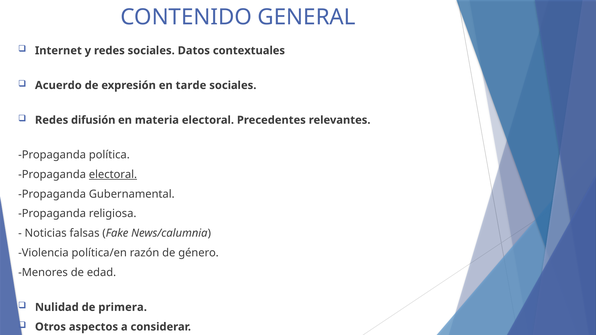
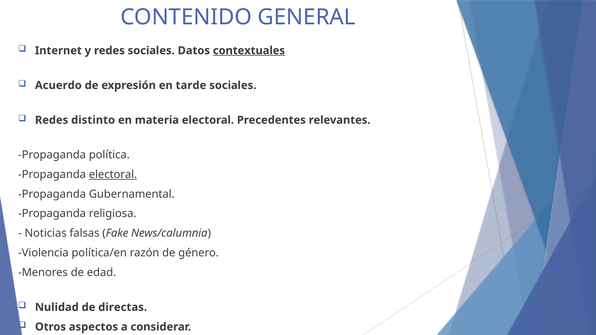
contextuales underline: none -> present
difusión: difusión -> distinto
primera: primera -> directas
